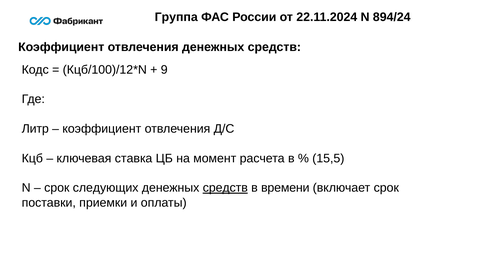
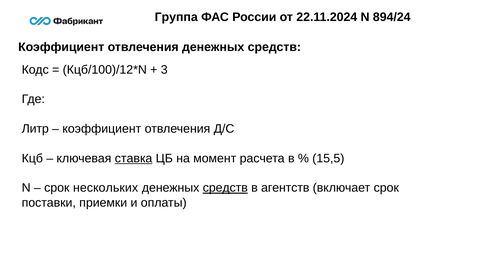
9: 9 -> 3
ставка underline: none -> present
следующих: следующих -> нескольких
времени: времени -> агентств
